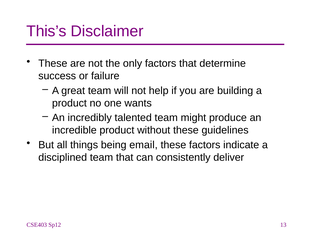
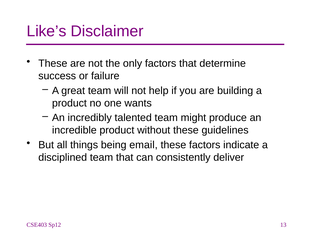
This’s: This’s -> Like’s
